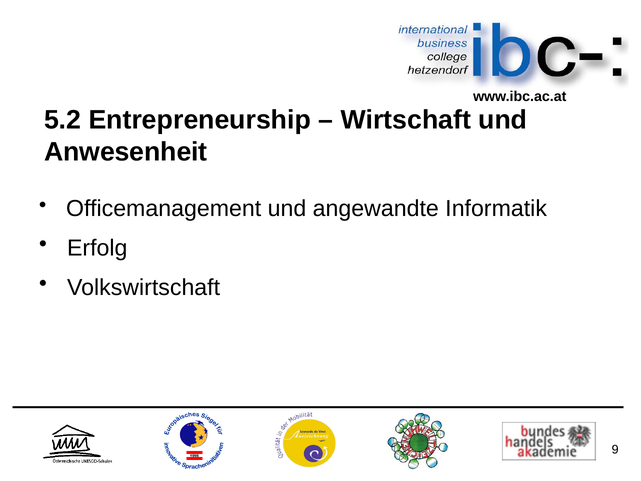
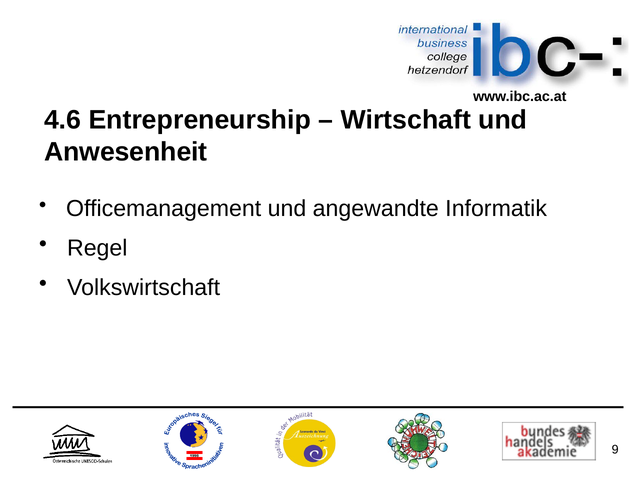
5.2: 5.2 -> 4.6
Erfolg: Erfolg -> Regel
